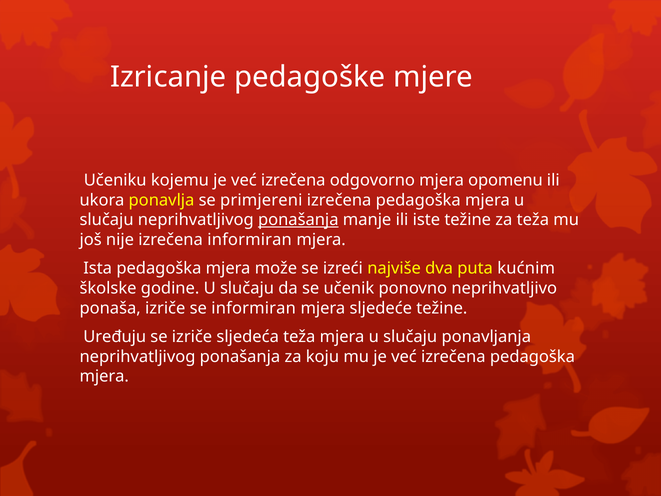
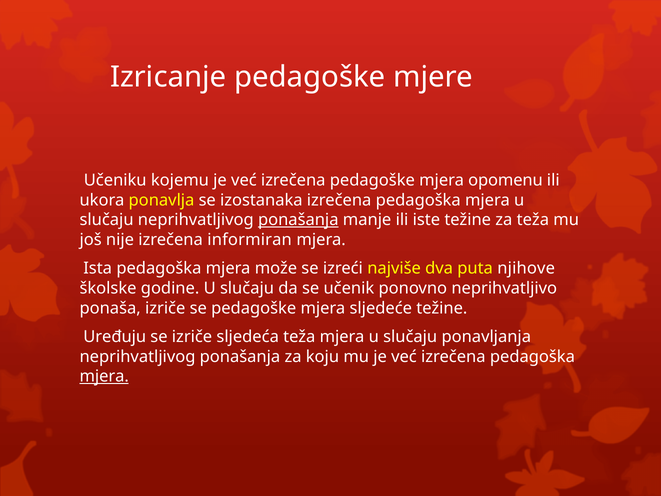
izrečena odgovorno: odgovorno -> pedagoške
primjereni: primjereni -> izostanaka
kućnim: kućnim -> njihove
se informiran: informiran -> pedagoške
mjera at (104, 376) underline: none -> present
